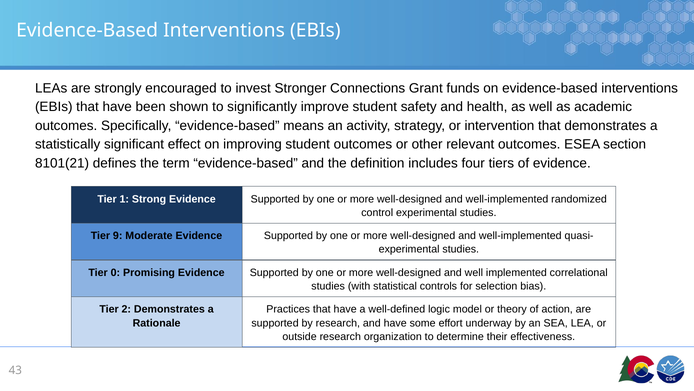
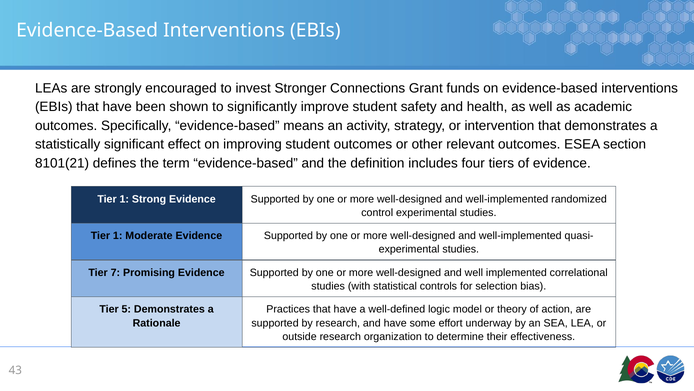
9 at (118, 235): 9 -> 1
0: 0 -> 7
2: 2 -> 5
